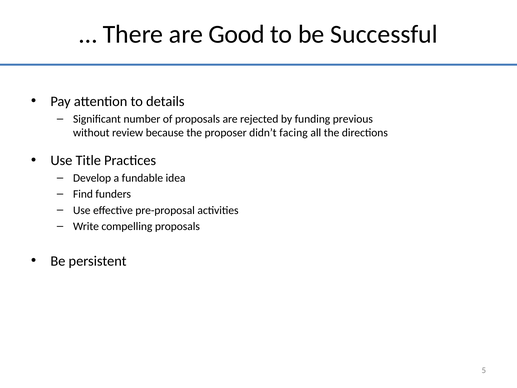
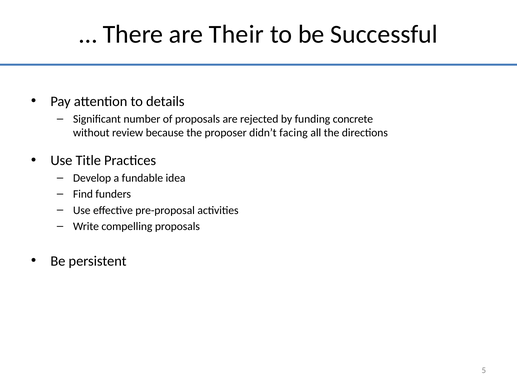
Good: Good -> Their
previous: previous -> concrete
